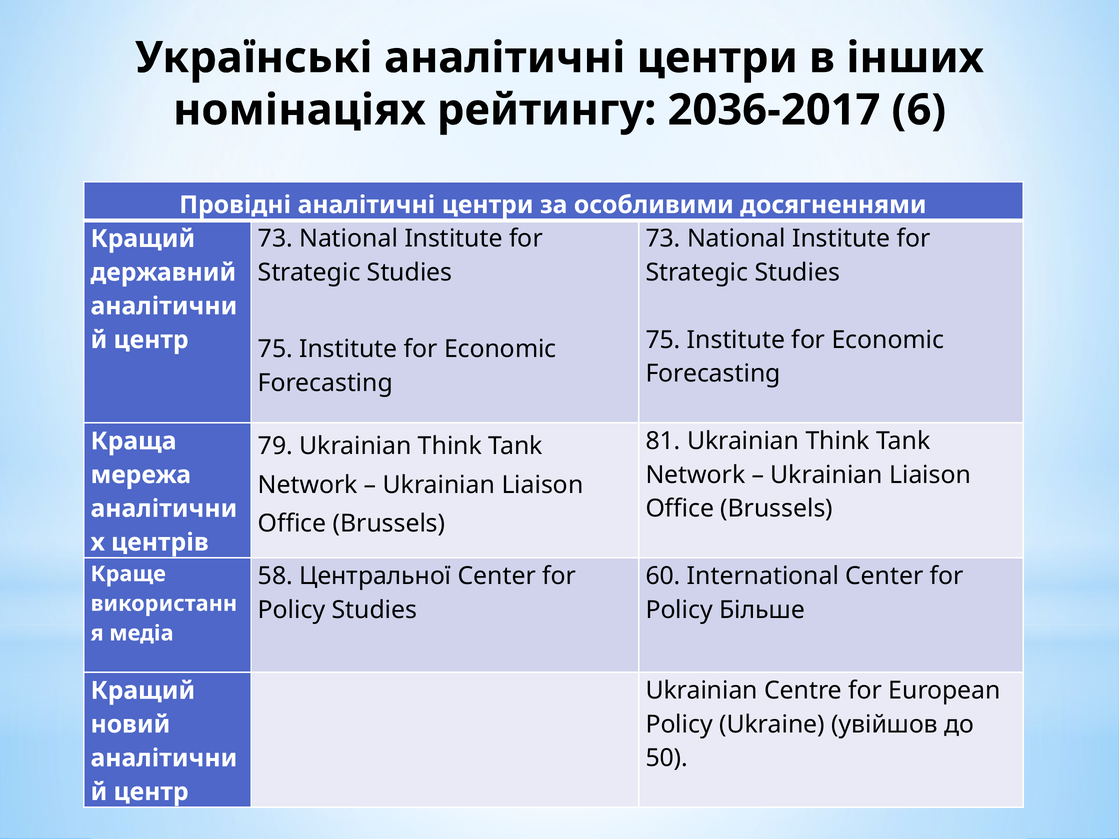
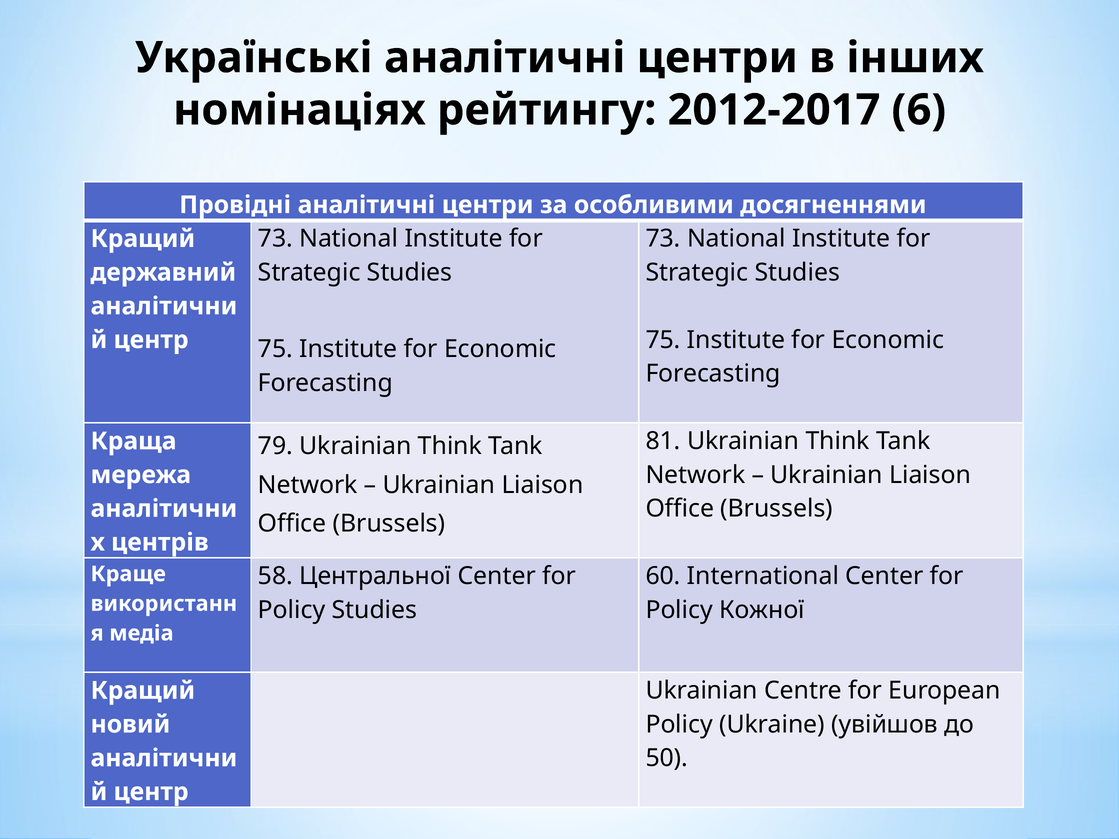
2036-2017: 2036-2017 -> 2012-2017
Більше: Більше -> Кожної
